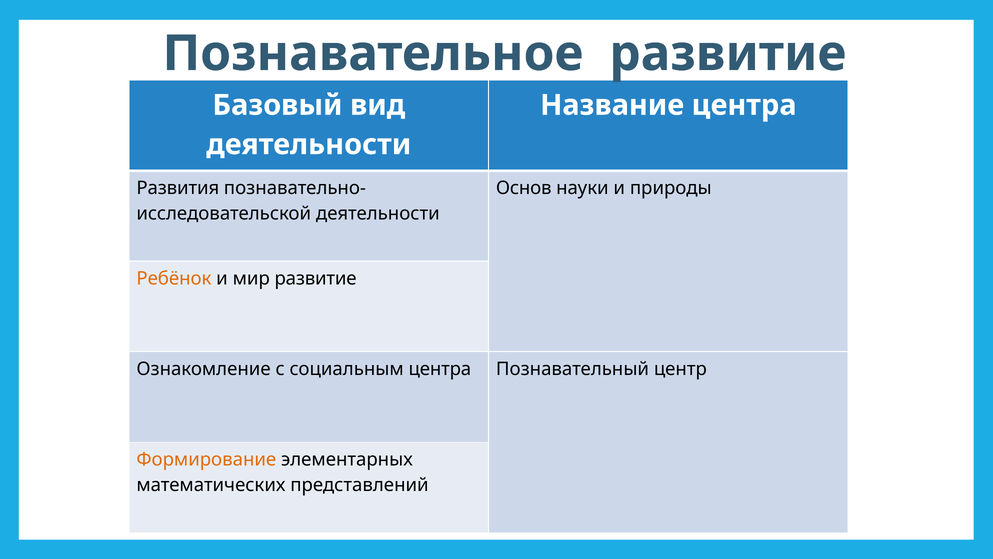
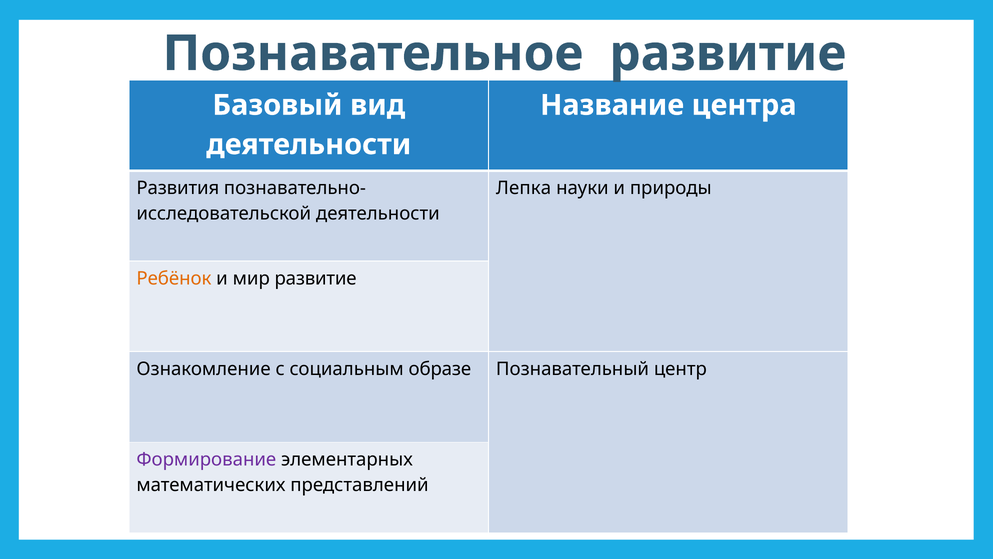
Основ: Основ -> Лепка
социальным центра: центра -> образе
Формирование colour: orange -> purple
